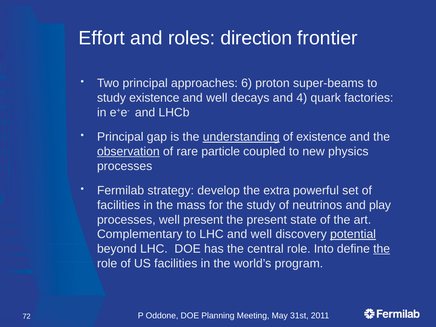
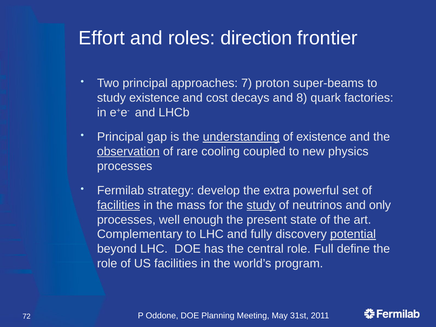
6: 6 -> 7
well at (217, 98): well -> cost
4: 4 -> 8
particle: particle -> cooling
facilities at (119, 205) underline: none -> present
study at (261, 205) underline: none -> present
play: play -> only
well present: present -> enough
LHC and well: well -> fully
Into: Into -> Full
the at (382, 249) underline: present -> none
